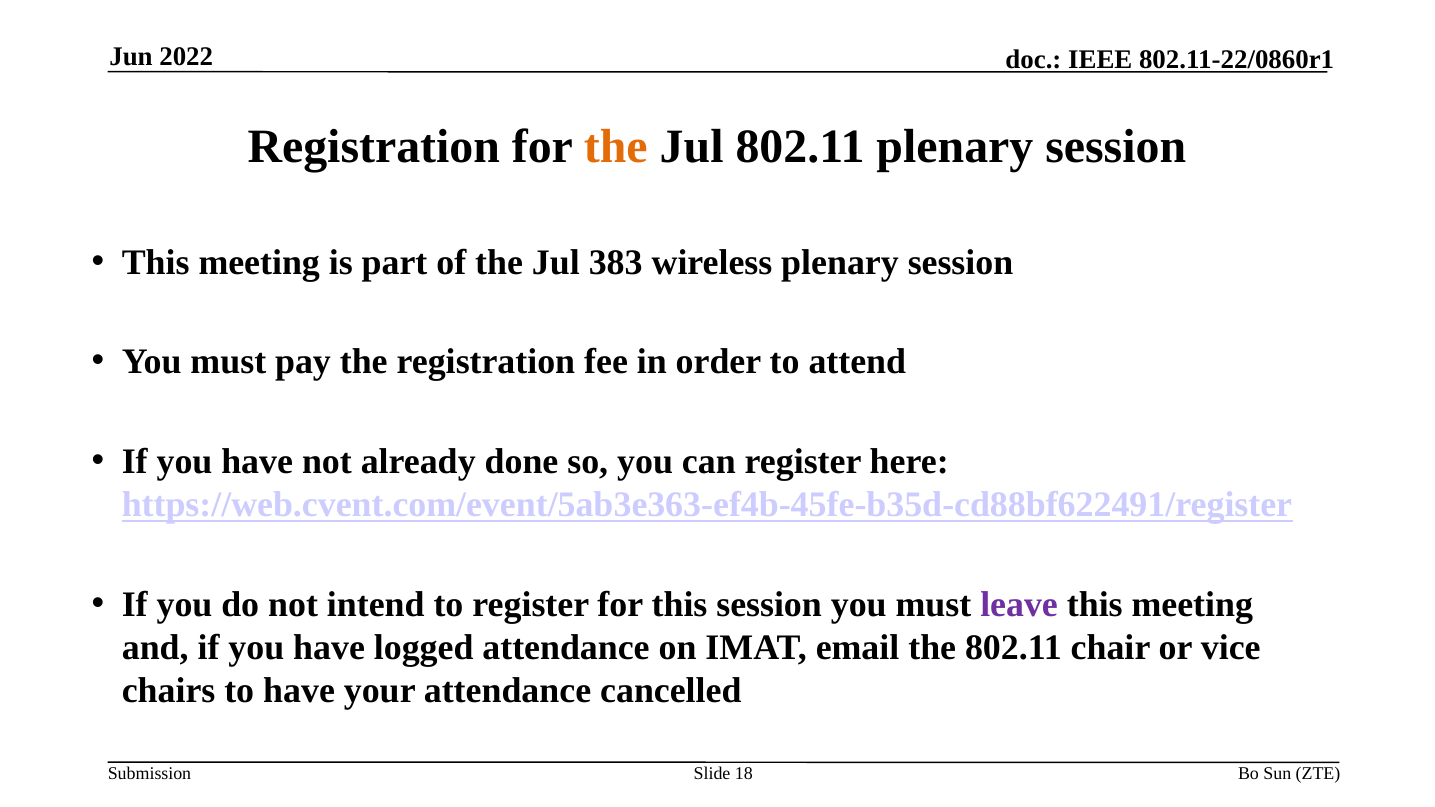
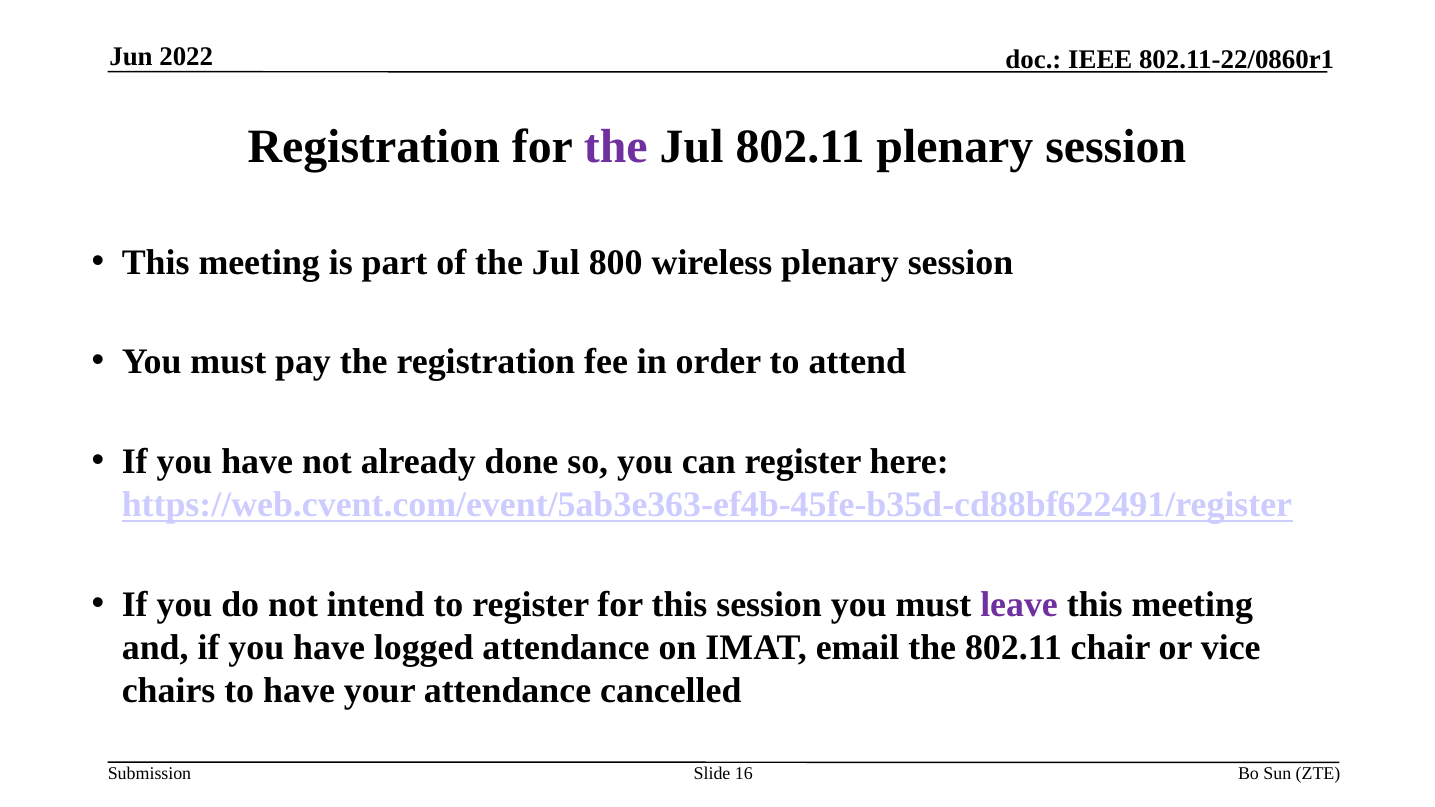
the at (616, 147) colour: orange -> purple
383: 383 -> 800
18: 18 -> 16
